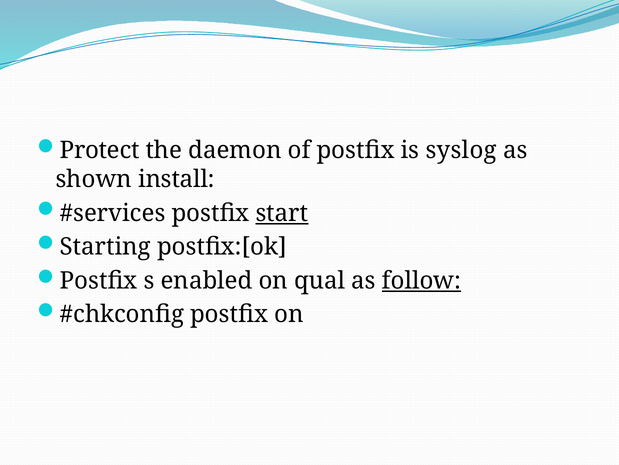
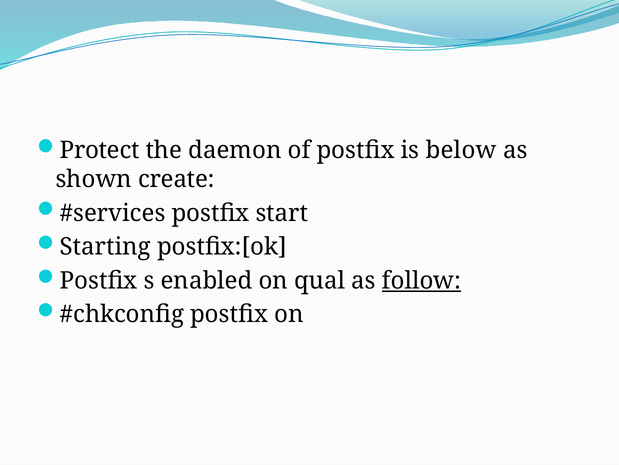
syslog: syslog -> below
install: install -> create
start underline: present -> none
